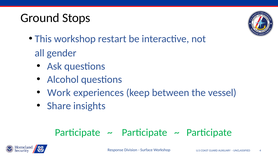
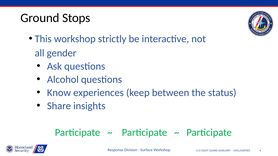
restart: restart -> strictly
Work: Work -> Know
vessel: vessel -> status
